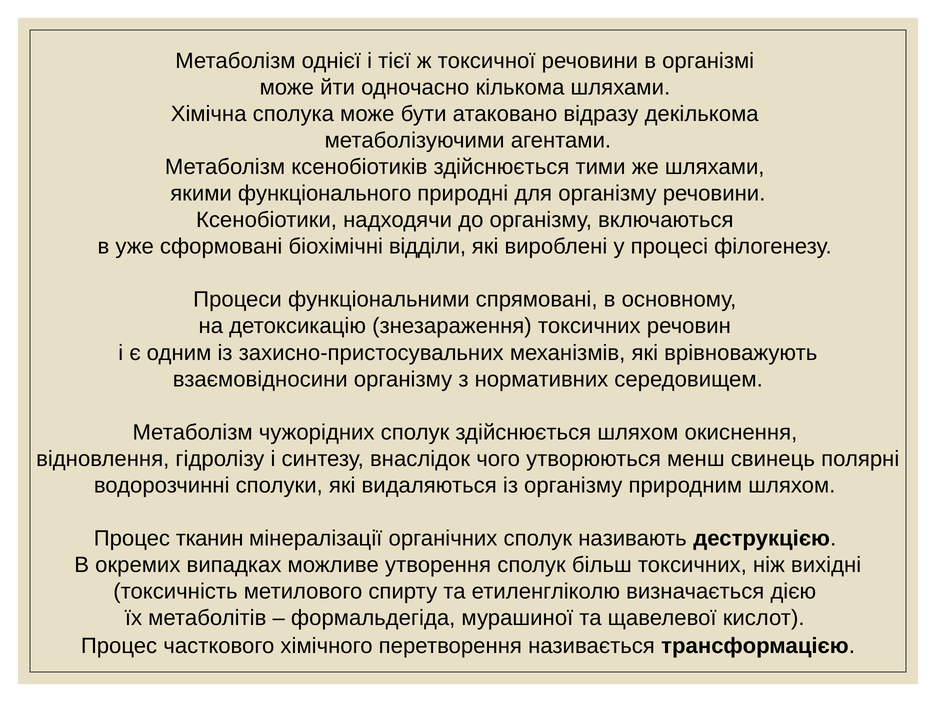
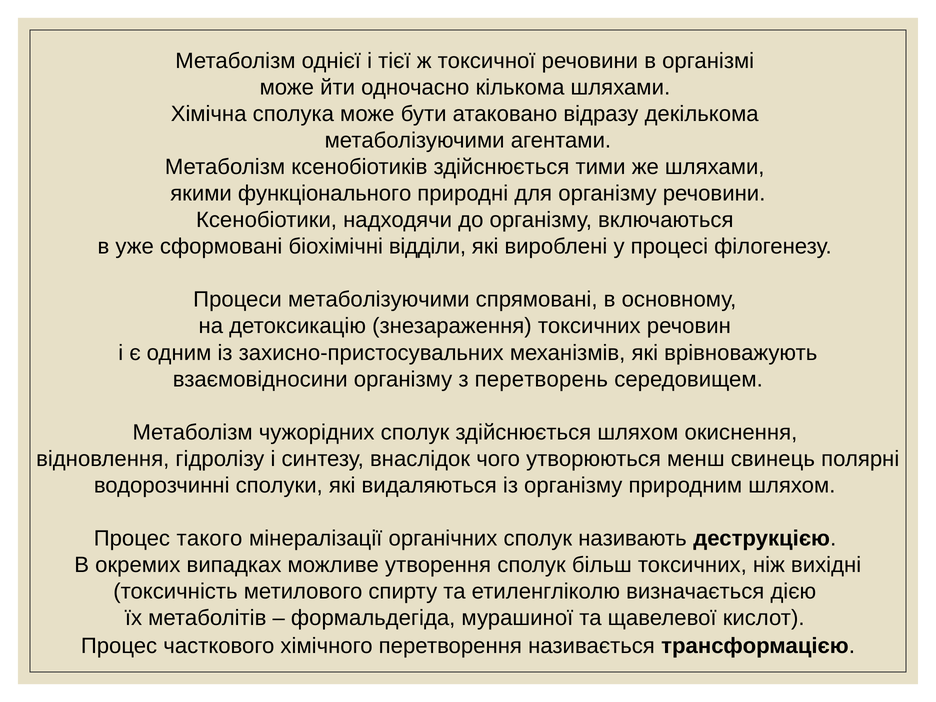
Процеси функціональними: функціональними -> метаболізуючими
нормативних: нормативних -> перетворень
тканин: тканин -> такого
